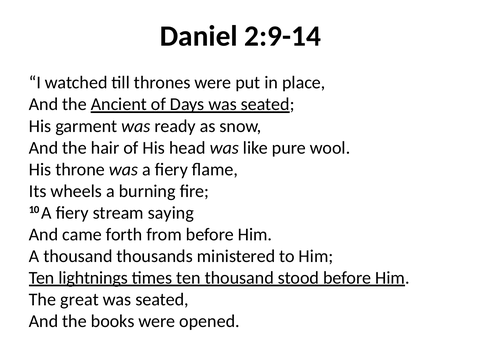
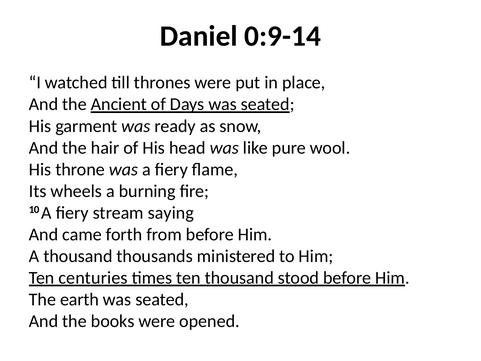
2:9-14: 2:9-14 -> 0:9-14
lightnings: lightnings -> centuries
great: great -> earth
